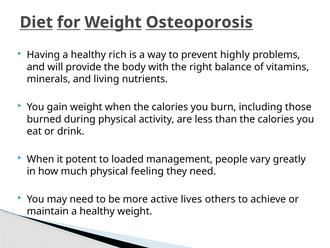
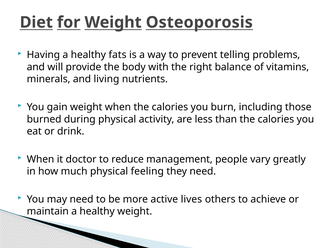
rich: rich -> fats
highly: highly -> telling
potent: potent -> doctor
loaded: loaded -> reduce
